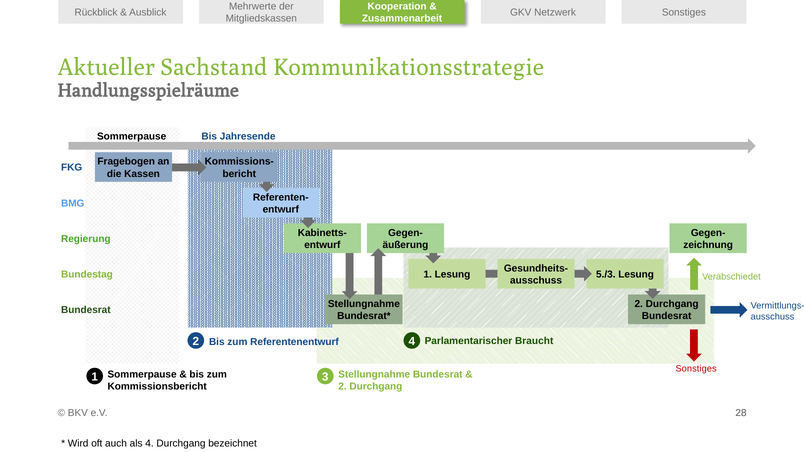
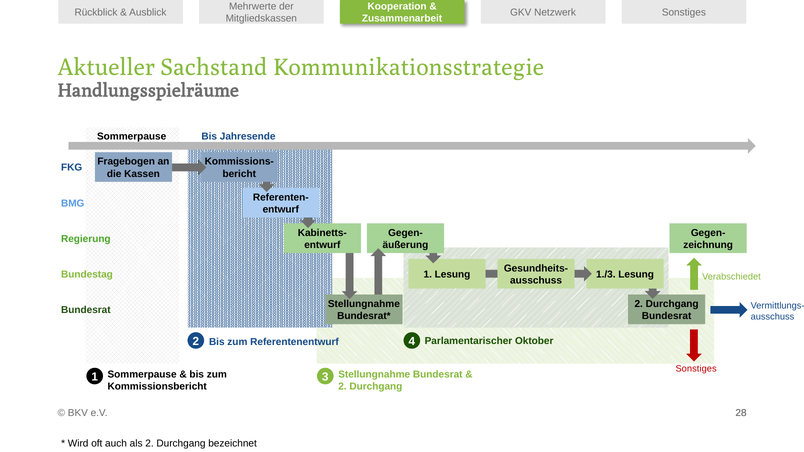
5./3: 5./3 -> 1./3
Braucht: Braucht -> Oktober
als 4: 4 -> 2
